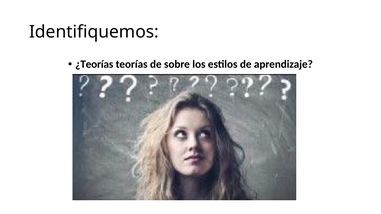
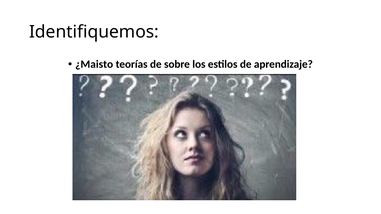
¿Teorías: ¿Teorías -> ¿Maisto
